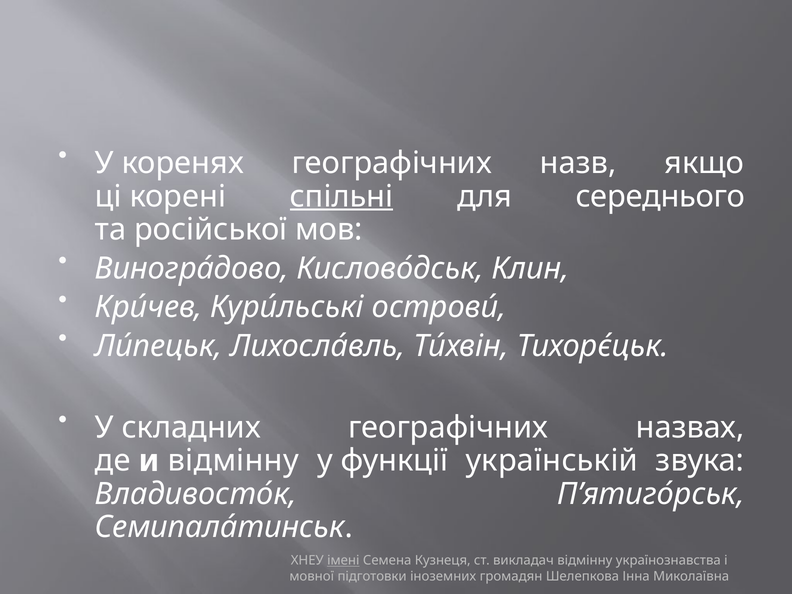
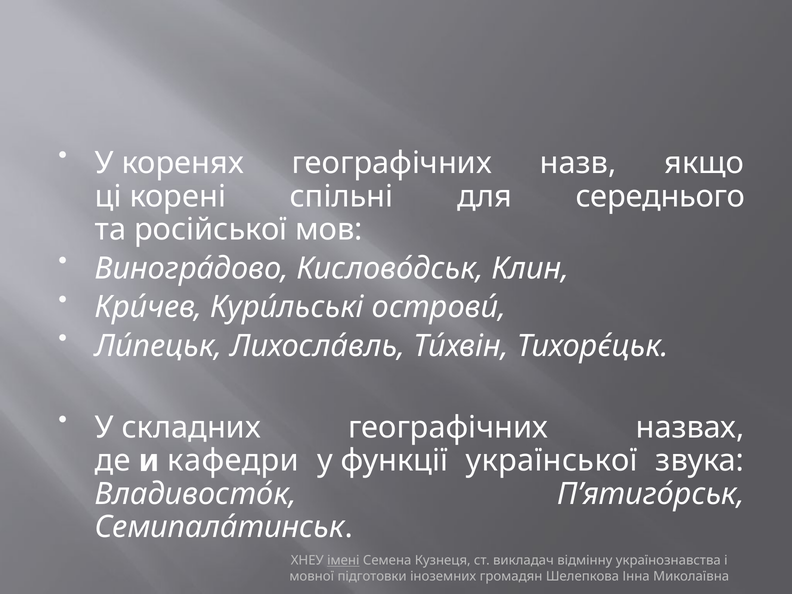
спільні underline: present -> none
и відмінну: відмінну -> кафедри
українській: українській -> української
